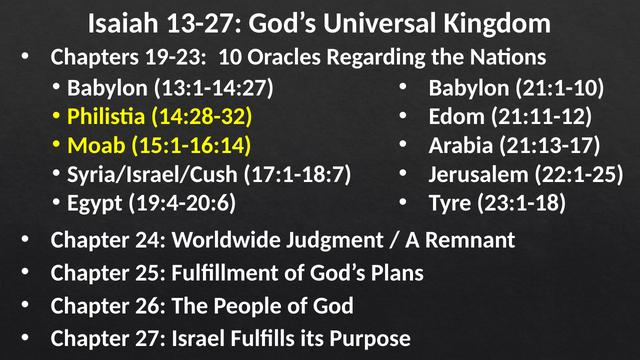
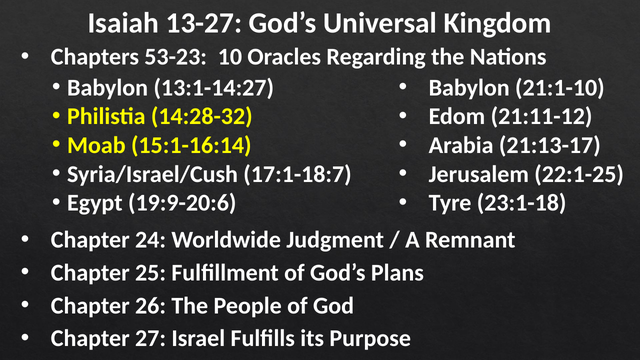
19-23: 19-23 -> 53-23
19:4-20:6: 19:4-20:6 -> 19:9-20:6
